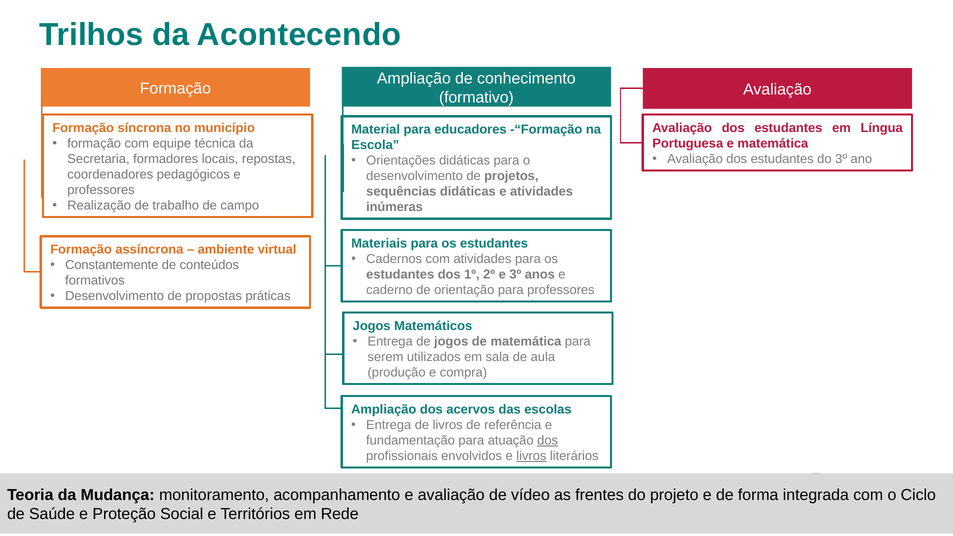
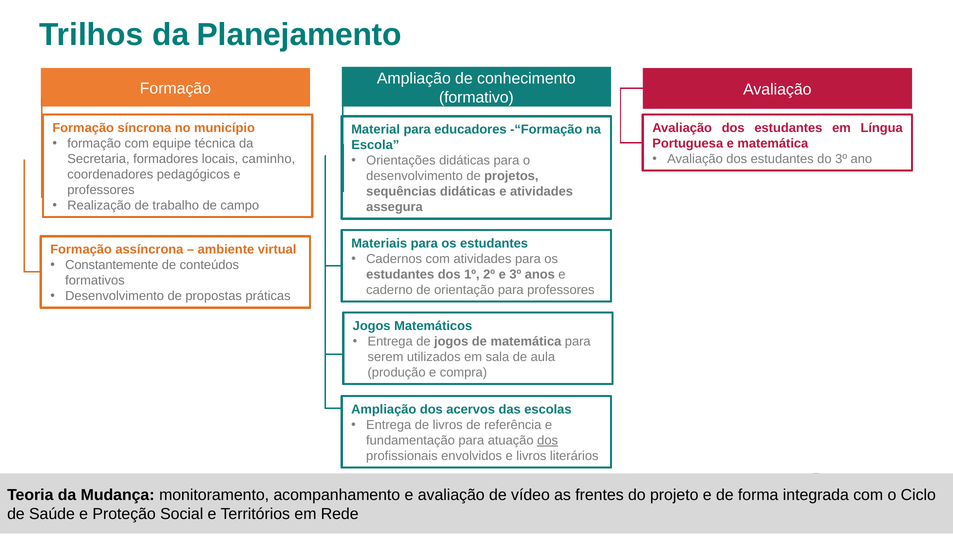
Acontecendo: Acontecendo -> Planejamento
repostas: repostas -> caminho
inúmeras: inúmeras -> assegura
livros at (531, 456) underline: present -> none
